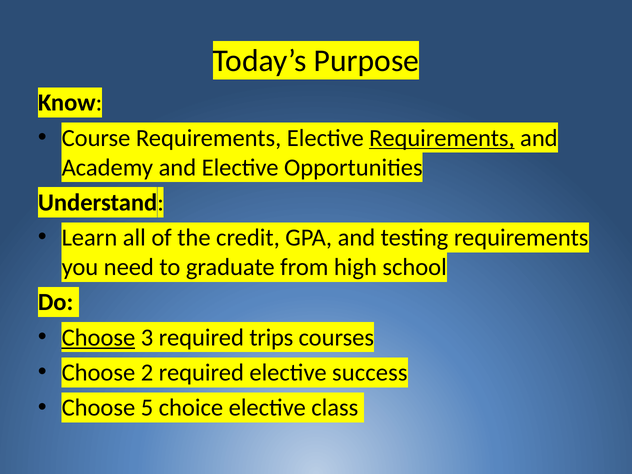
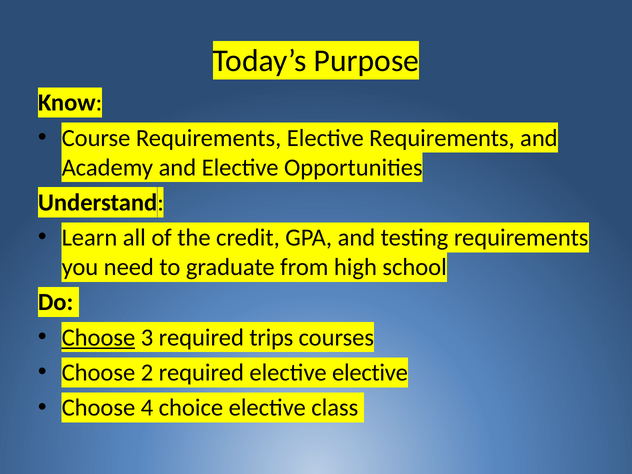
Requirements at (442, 138) underline: present -> none
elective success: success -> elective
5: 5 -> 4
